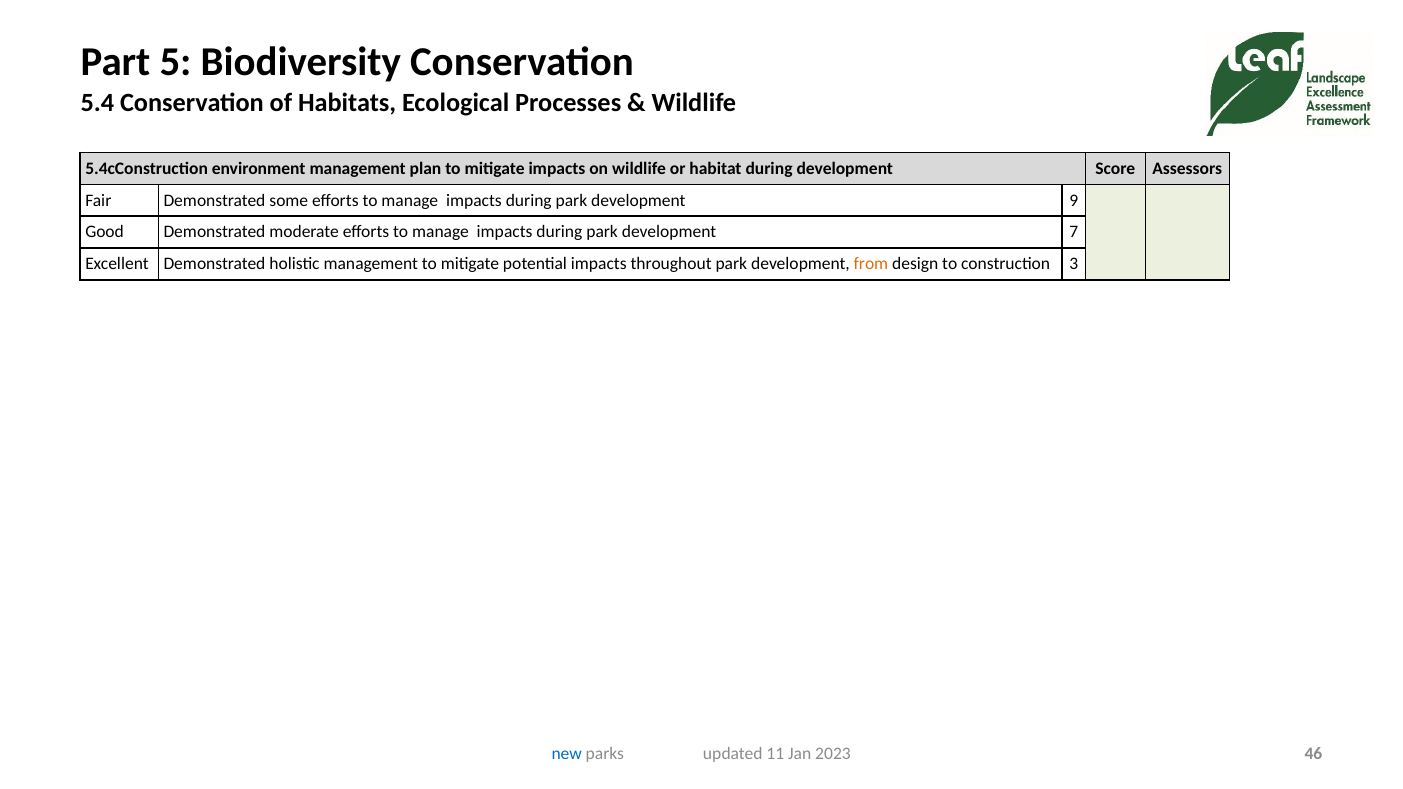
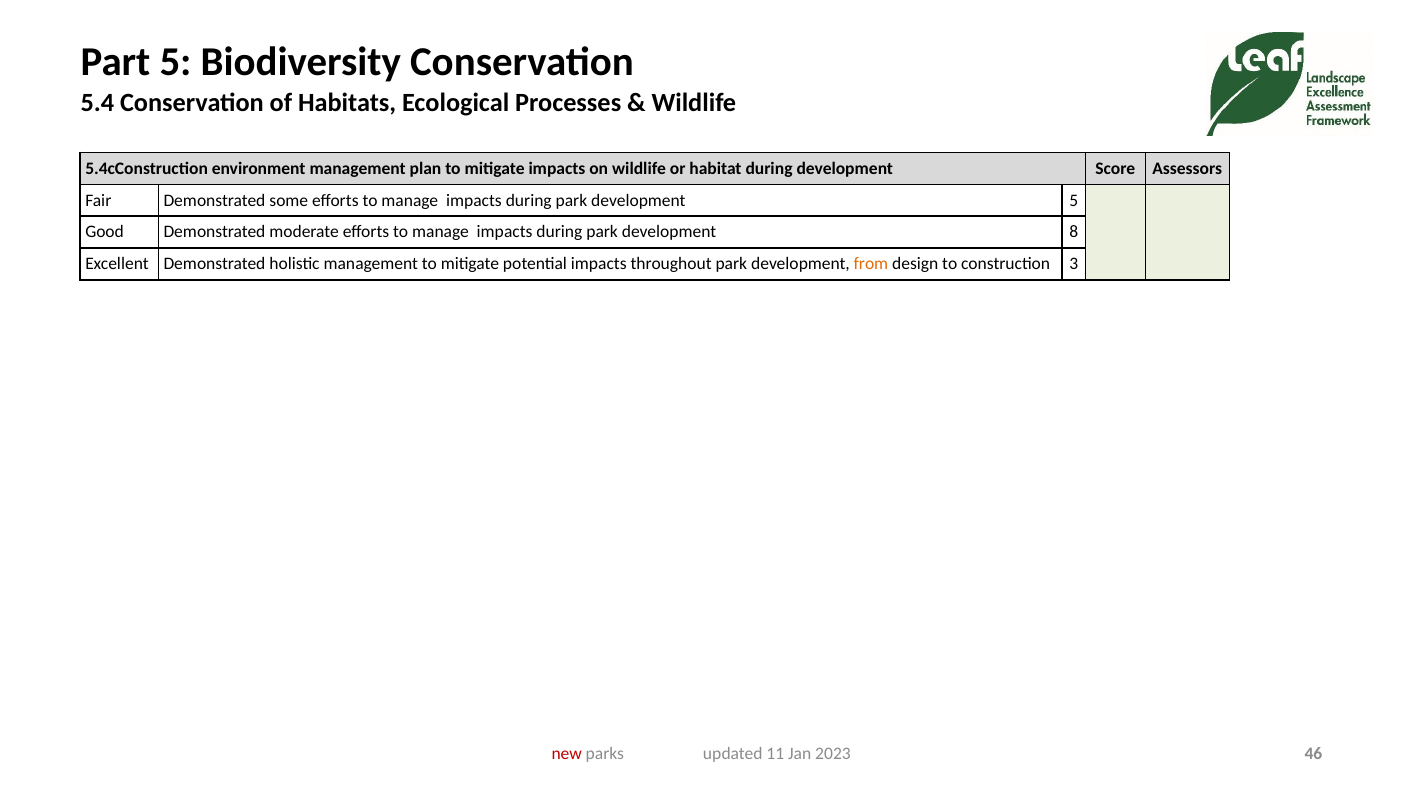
development 9: 9 -> 5
7: 7 -> 8
new colour: blue -> red
